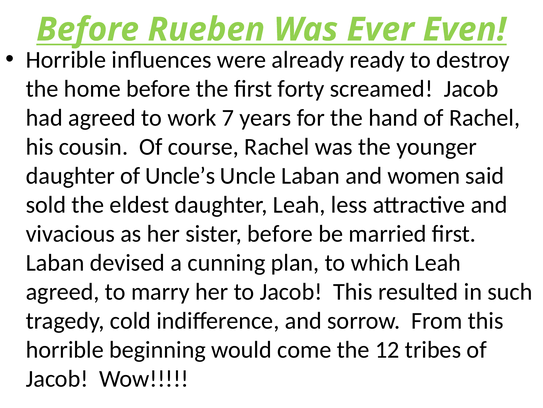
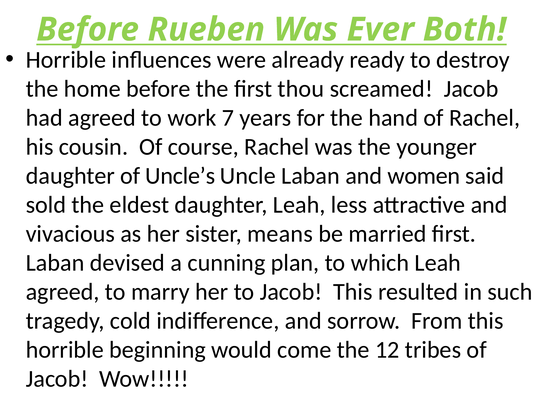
Even: Even -> Both
forty: forty -> thou
sister before: before -> means
